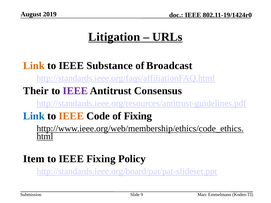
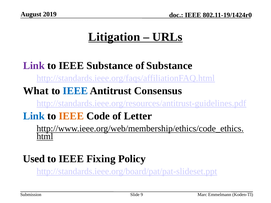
Link at (34, 66) colour: orange -> purple
of Broadcast: Broadcast -> Substance
Their: Their -> What
IEEE at (75, 91) colour: purple -> blue
of Fixing: Fixing -> Letter
Item: Item -> Used
